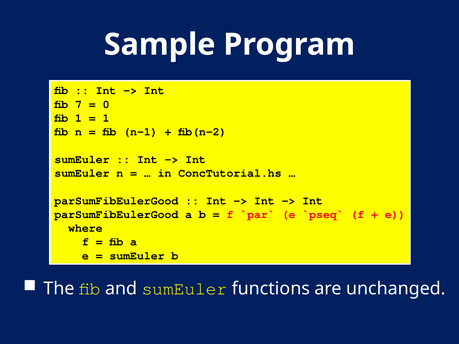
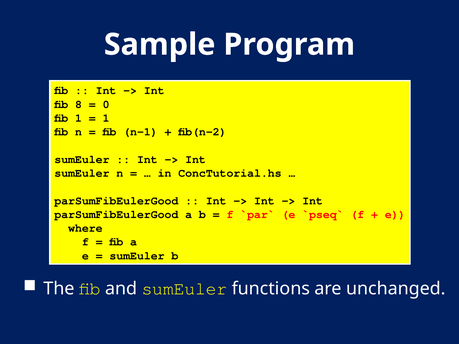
7: 7 -> 8
